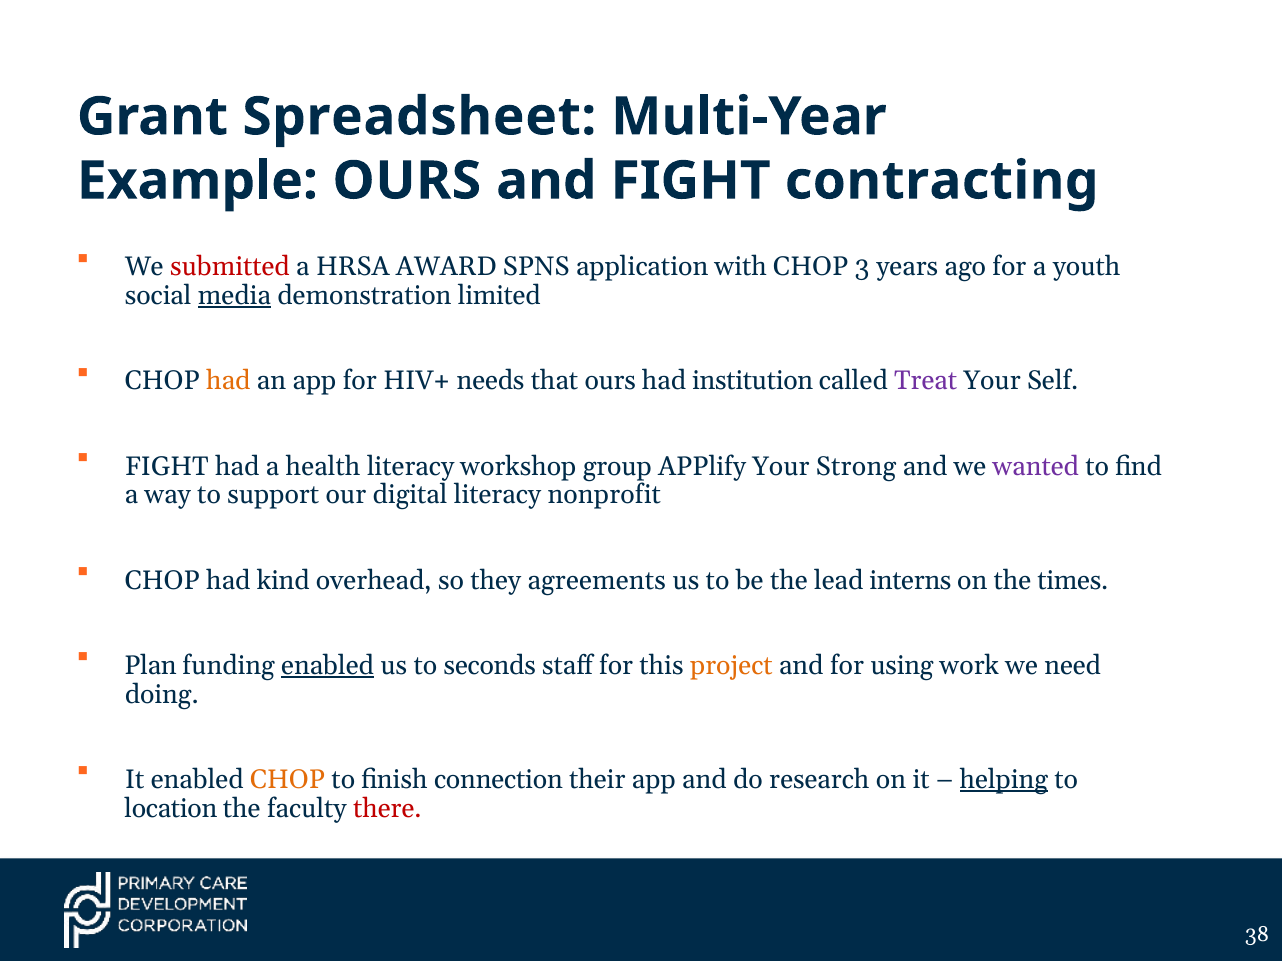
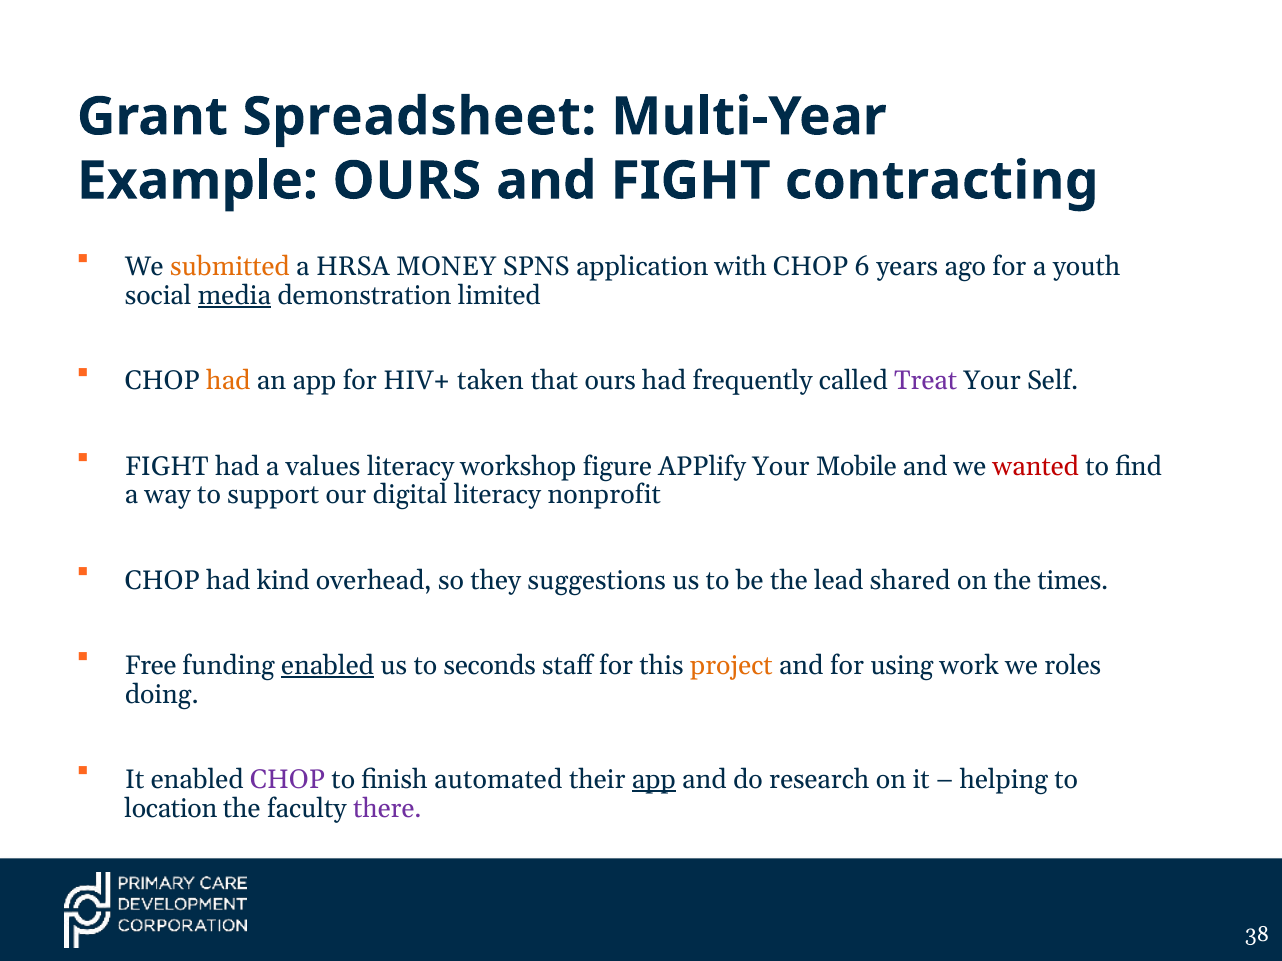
submitted colour: red -> orange
AWARD: AWARD -> MONEY
3: 3 -> 6
needs: needs -> taken
institution: institution -> frequently
health: health -> values
group: group -> figure
Strong: Strong -> Mobile
wanted colour: purple -> red
agreements: agreements -> suggestions
interns: interns -> shared
Plan: Plan -> Free
need: need -> roles
CHOP at (288, 780) colour: orange -> purple
connection: connection -> automated
app at (654, 780) underline: none -> present
helping underline: present -> none
there colour: red -> purple
